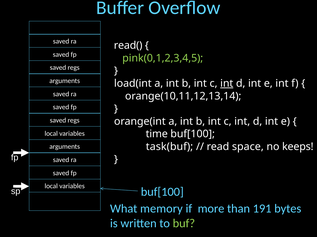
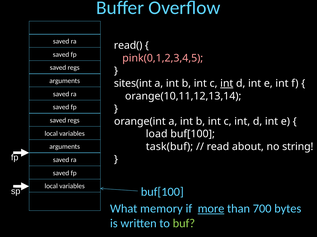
pink(0,1,2,3,4,5 colour: light green -> pink
load(int: load(int -> sites(int
time: time -> load
space: space -> about
keeps: keeps -> string
more underline: none -> present
191: 191 -> 700
